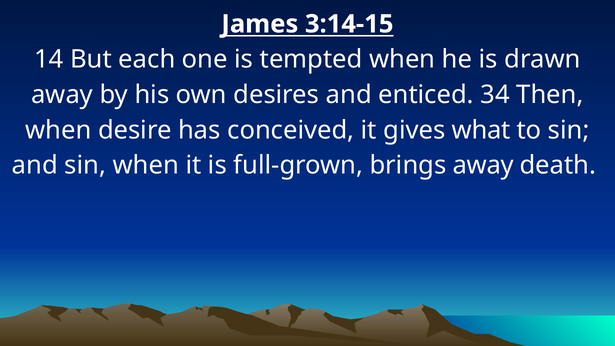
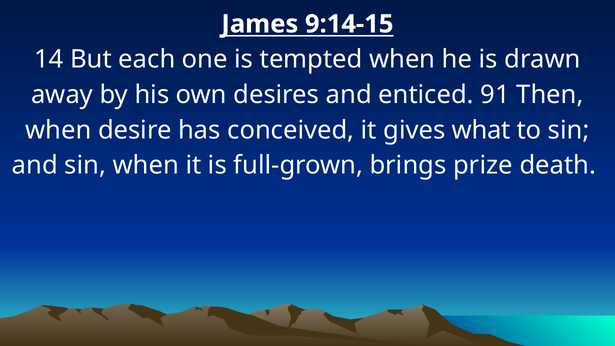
3:14-15: 3:14-15 -> 9:14-15
34: 34 -> 91
brings away: away -> prize
